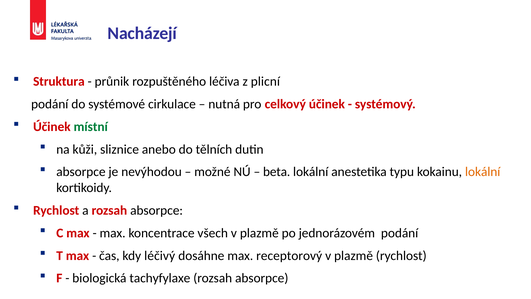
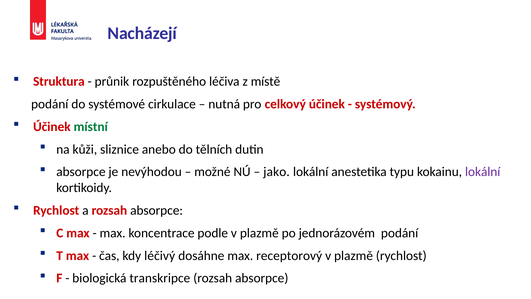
plicní: plicní -> místě
beta: beta -> jako
lokální at (483, 172) colour: orange -> purple
všech: všech -> podle
tachyfylaxe: tachyfylaxe -> transkripce
